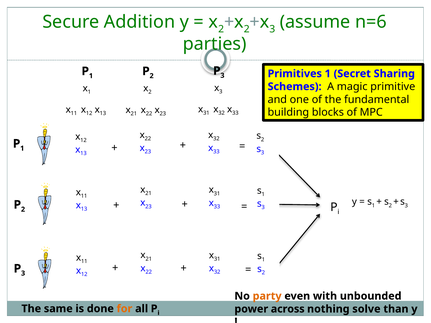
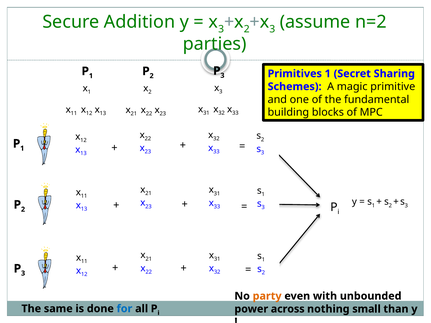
2 at (221, 29): 2 -> 3
n=6: n=6 -> n=2
for colour: orange -> blue
solve: solve -> small
